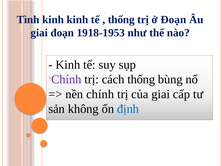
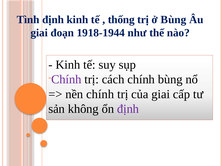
Tình kinh: kinh -> định
ở Đoạn: Đoạn -> Bùng
1918-1953: 1918-1953 -> 1918-1944
cách thống: thống -> chính
định at (128, 109) colour: blue -> purple
